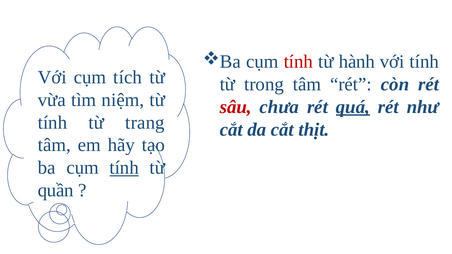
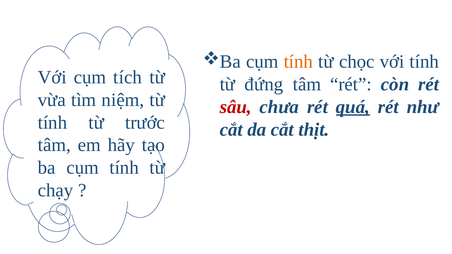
tính at (298, 62) colour: red -> orange
hành: hành -> chọc
trong: trong -> đứng
trang: trang -> trước
tính at (124, 168) underline: present -> none
quần: quần -> chạy
